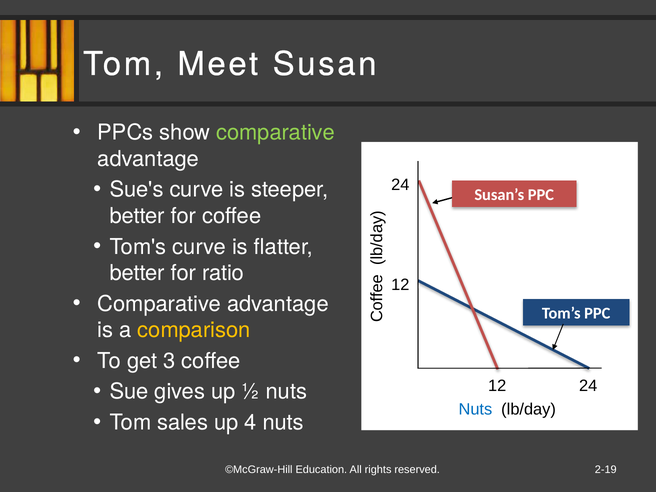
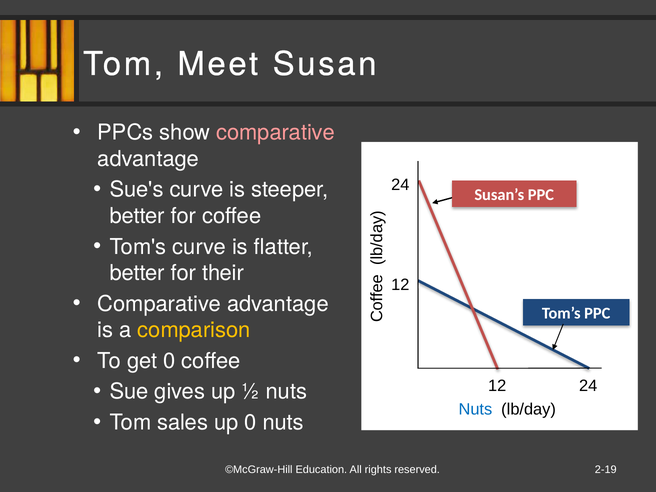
comparative at (276, 133) colour: light green -> pink
ratio: ratio -> their
get 3: 3 -> 0
up 4: 4 -> 0
